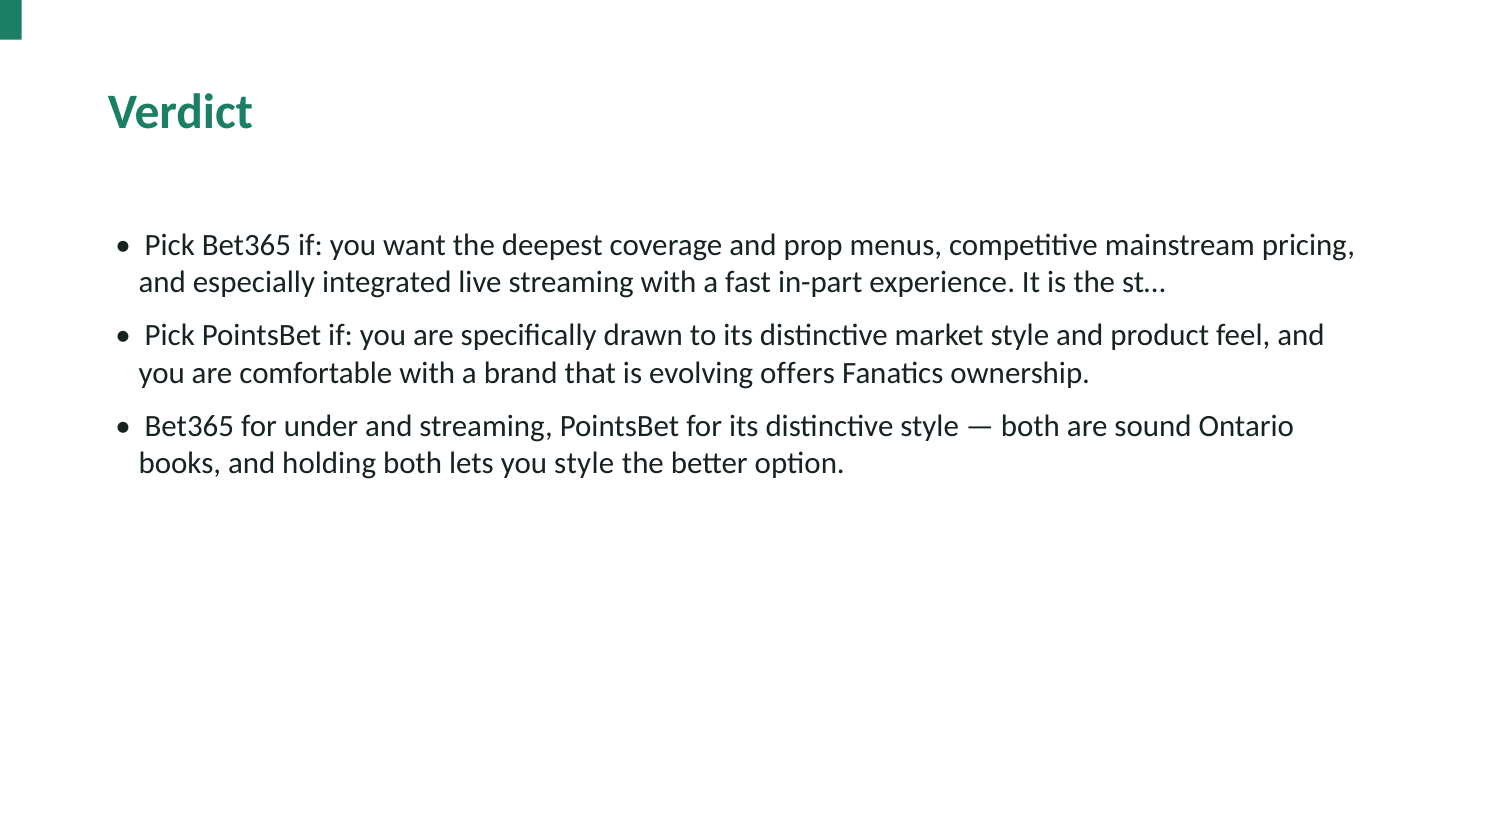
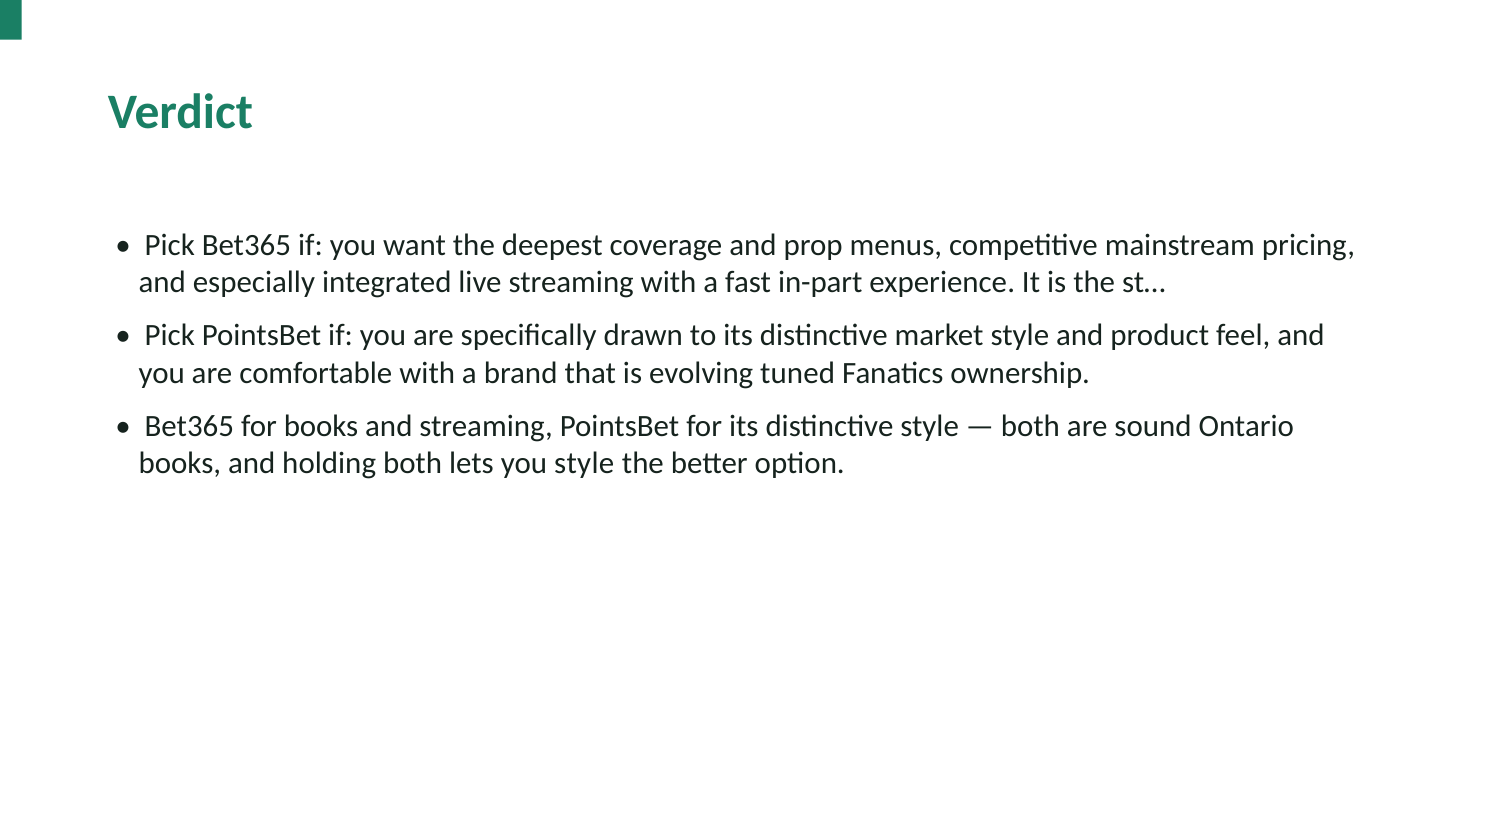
offers: offers -> tuned
for under: under -> books
